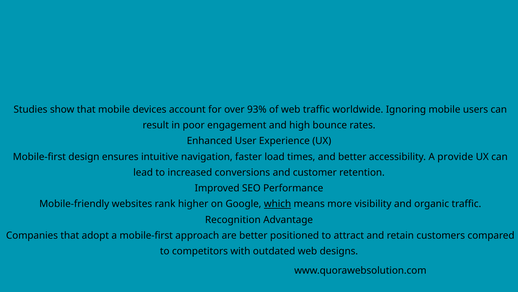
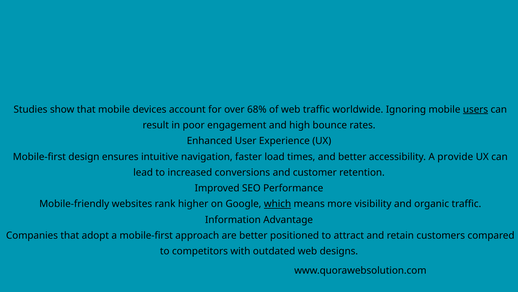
93%: 93% -> 68%
users underline: none -> present
Recognition: Recognition -> Information
